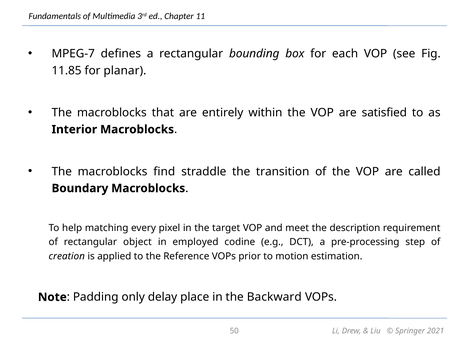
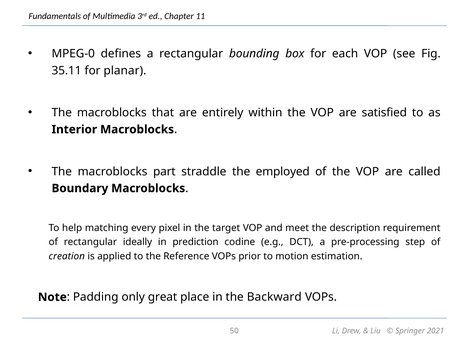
MPEG-7: MPEG-7 -> MPEG-0
11.85: 11.85 -> 35.11
find: find -> part
transition: transition -> employed
object: object -> ideally
employed: employed -> prediction
delay: delay -> great
